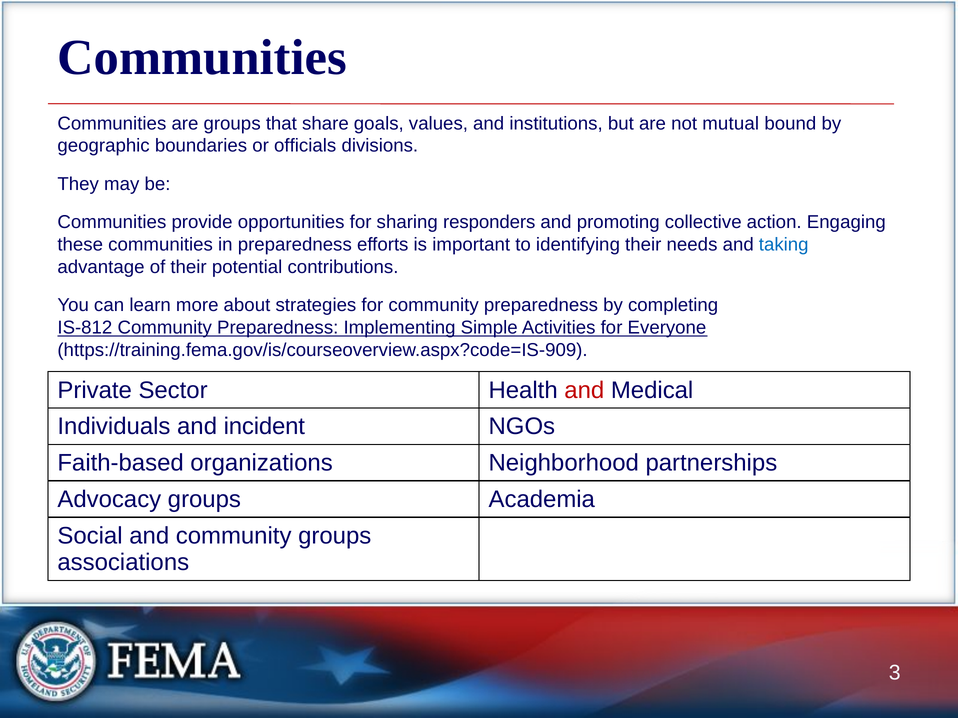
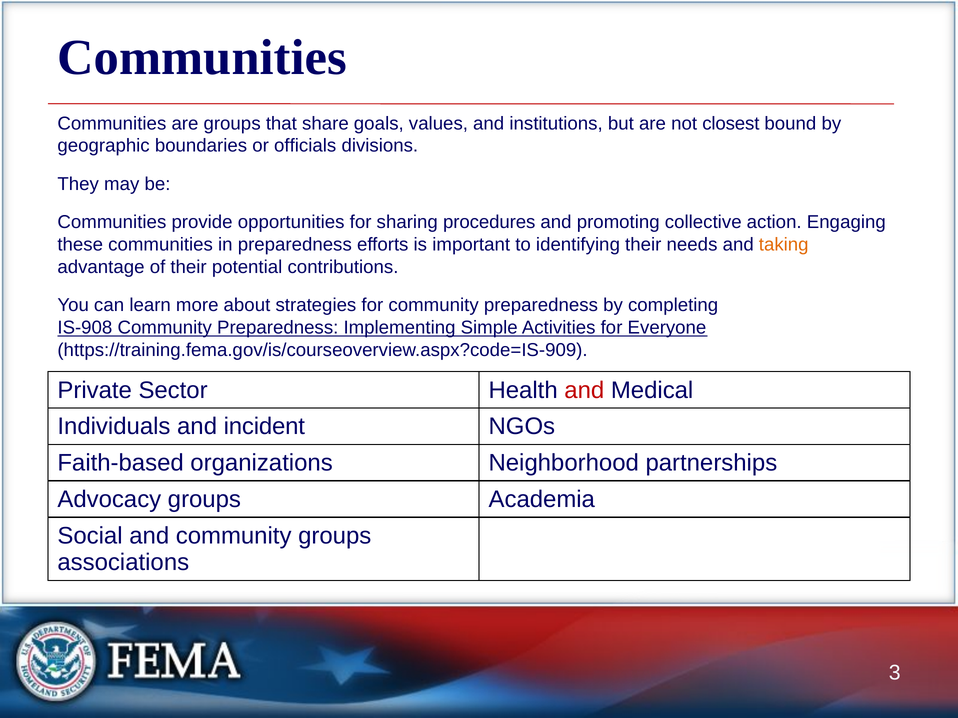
mutual: mutual -> closest
responders: responders -> procedures
taking colour: blue -> orange
IS-812: IS-812 -> IS-908
